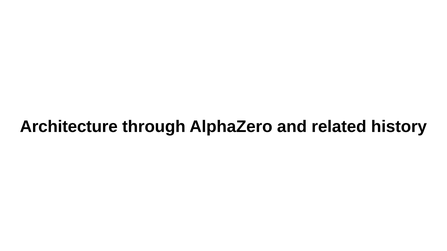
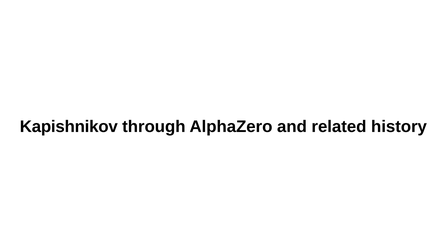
Architecture: Architecture -> Kapishnikov
